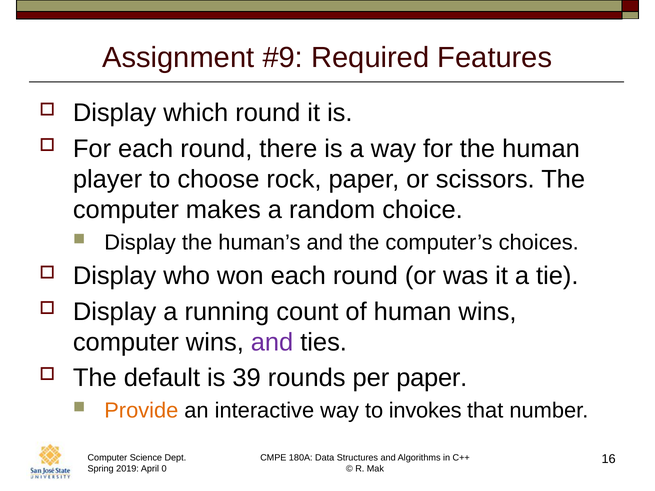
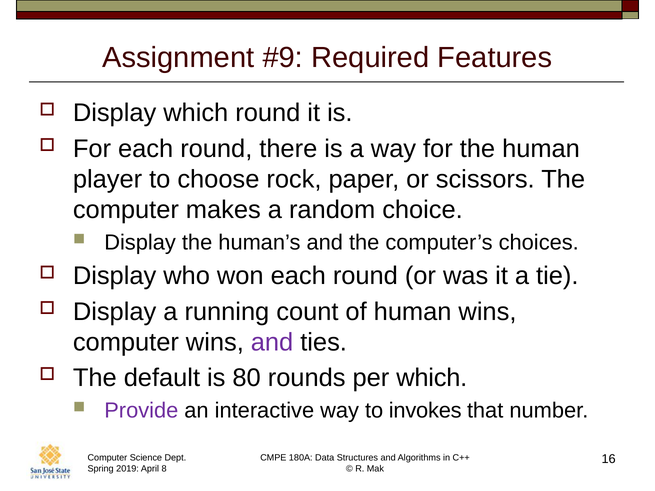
39: 39 -> 80
per paper: paper -> which
Provide colour: orange -> purple
0: 0 -> 8
